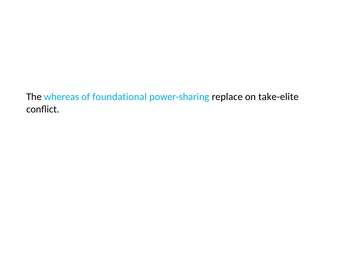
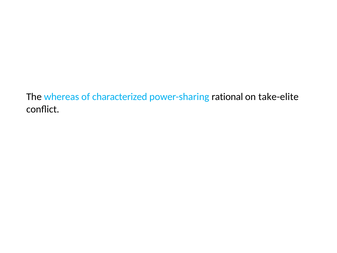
foundational: foundational -> characterized
replace: replace -> rational
